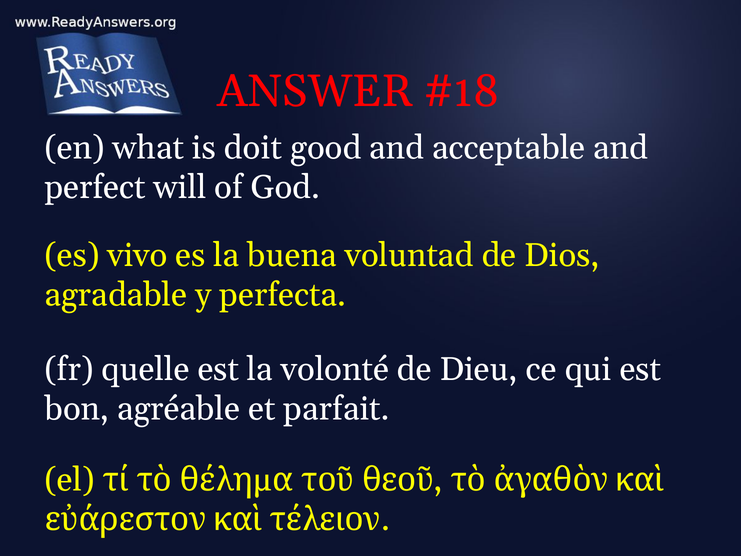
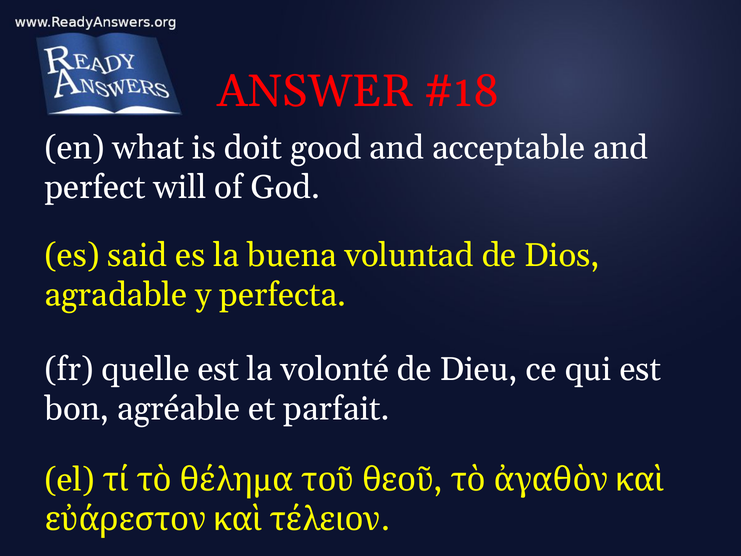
vivo: vivo -> said
